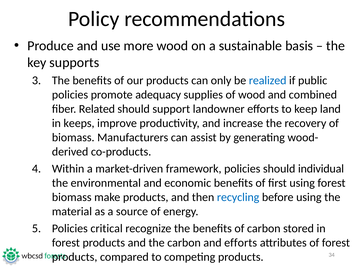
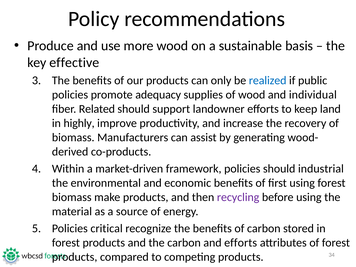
supports: supports -> effective
combined: combined -> individual
keeps: keeps -> highly
individual: individual -> industrial
recycling colour: blue -> purple
